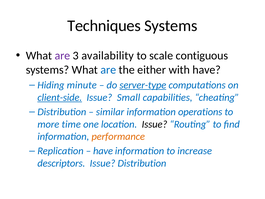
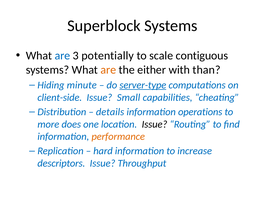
Techniques: Techniques -> Superblock
are at (62, 56) colour: purple -> blue
availability: availability -> potentially
are at (108, 70) colour: blue -> orange
with have: have -> than
client-side underline: present -> none
similar: similar -> details
time: time -> does
have at (103, 151): have -> hard
Issue Distribution: Distribution -> Throughput
